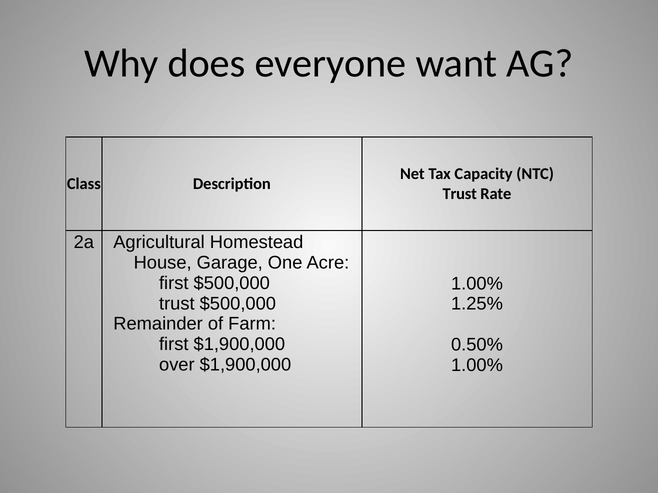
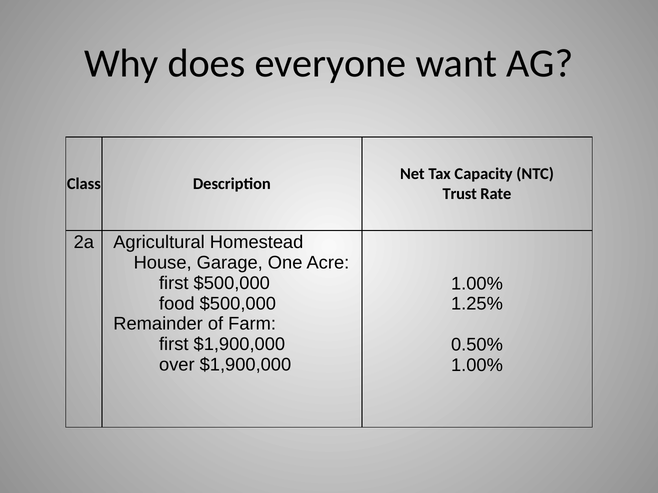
trust at (177, 304): trust -> food
